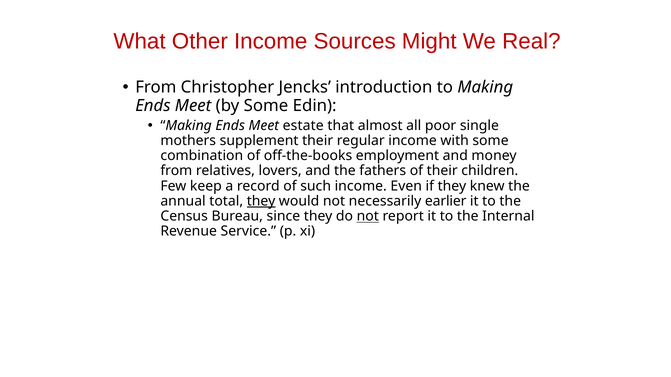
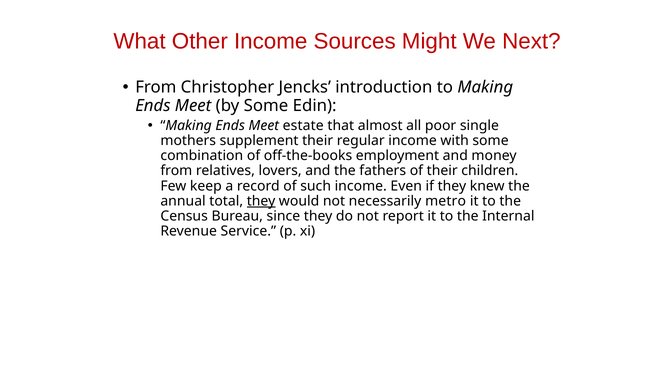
Real: Real -> Next
earlier: earlier -> metro
not at (368, 216) underline: present -> none
